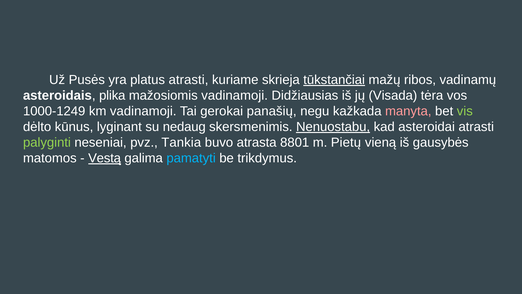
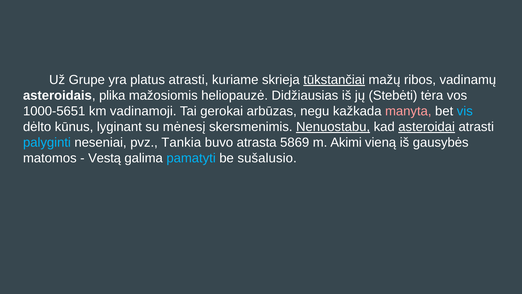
Pusės: Pusės -> Grupe
mažosiomis vadinamoji: vadinamoji -> heliopauzė
Visada: Visada -> Stebėti
1000-1249: 1000-1249 -> 1000-5651
panašių: panašių -> arbūzas
vis colour: light green -> light blue
nedaug: nedaug -> mėnesį
asteroidai underline: none -> present
palyginti colour: light green -> light blue
8801: 8801 -> 5869
Pietų: Pietų -> Akimi
Vestą underline: present -> none
trikdymus: trikdymus -> sušalusio
